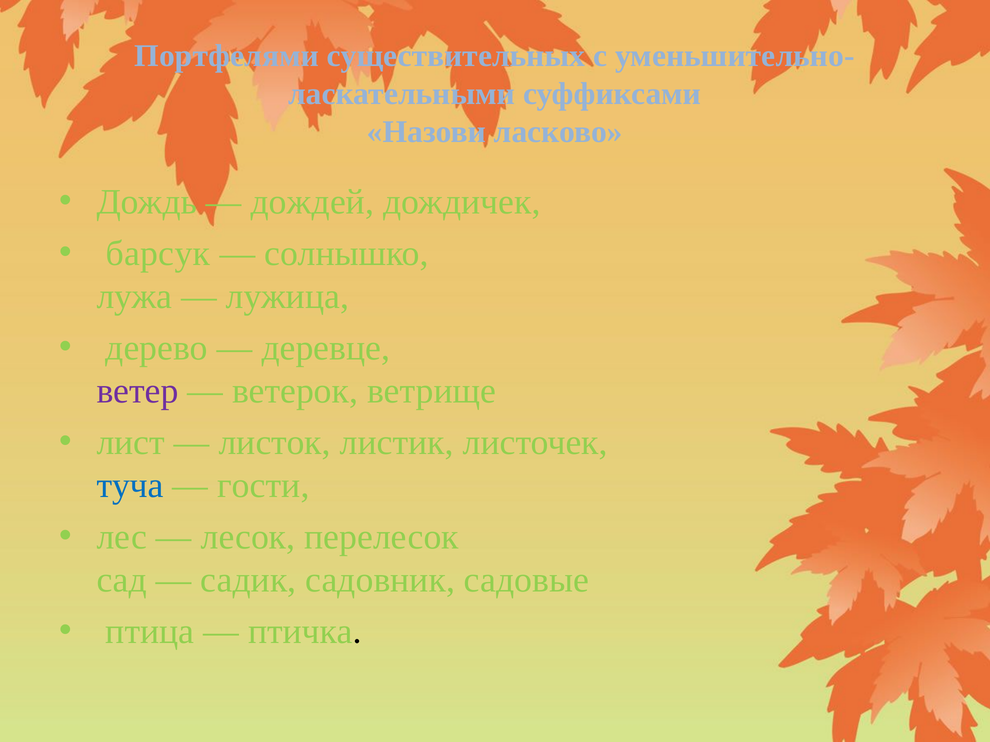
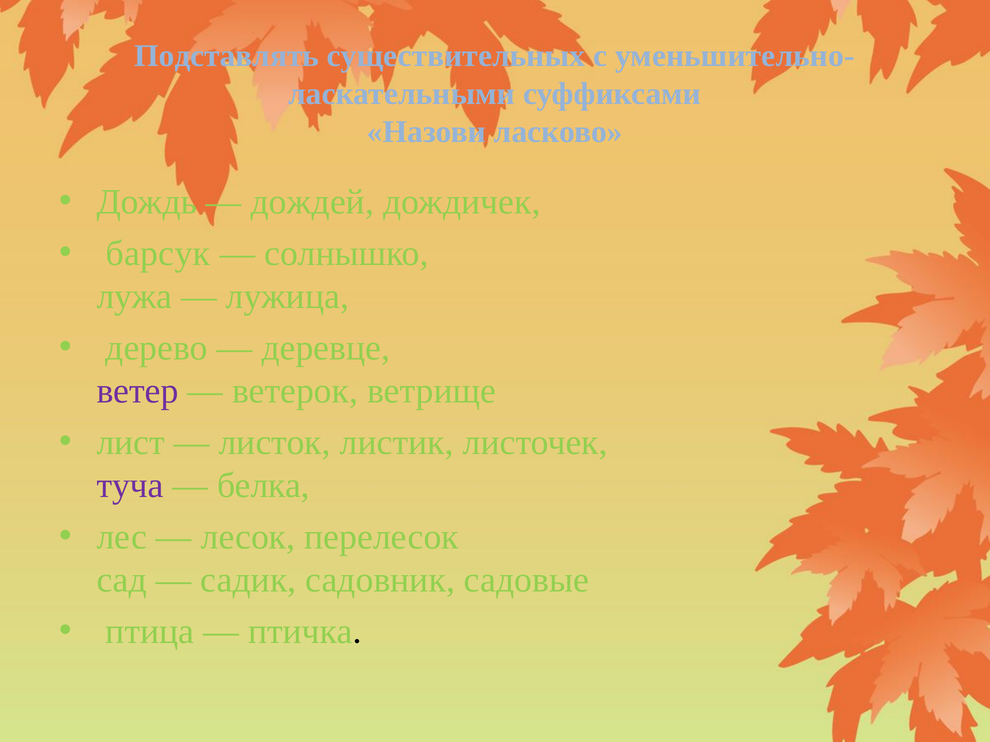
Портфелями: Портфелями -> Подставлять
туча colour: blue -> purple
гости: гости -> белка
